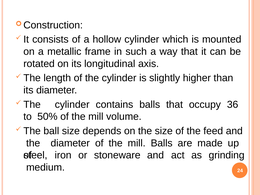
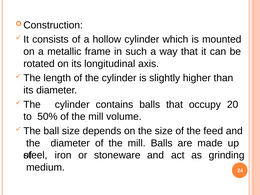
36: 36 -> 20
